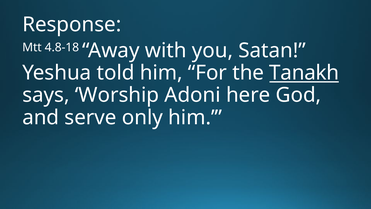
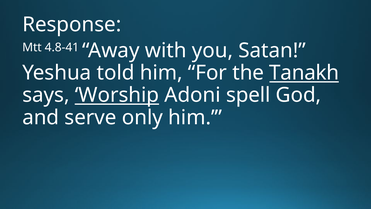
4.8-18: 4.8-18 -> 4.8-41
Worship underline: none -> present
here: here -> spell
